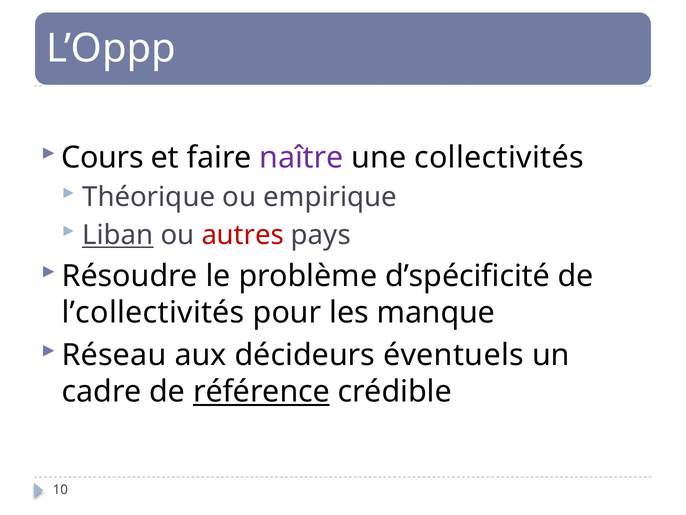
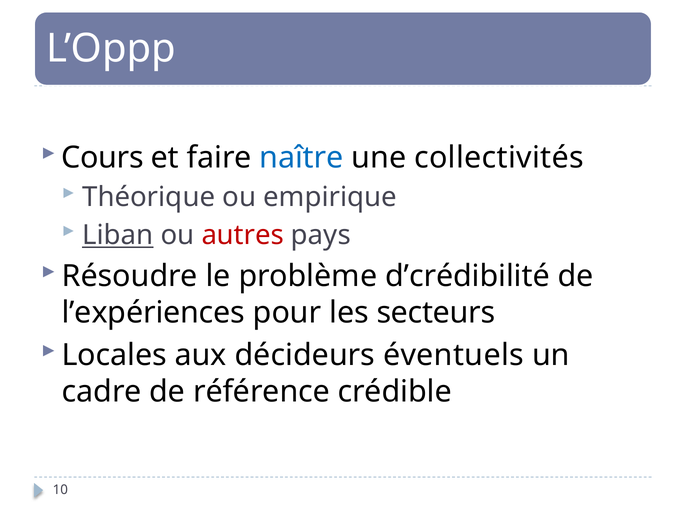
naître colour: purple -> blue
d’spécificité: d’spécificité -> d’crédibilité
l’collectivités: l’collectivités -> l’expériences
manque: manque -> secteurs
Réseau: Réseau -> Locales
référence underline: present -> none
